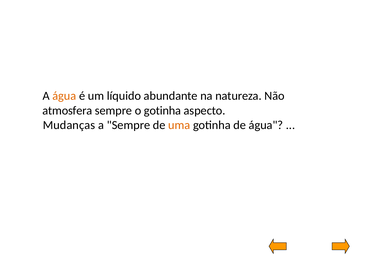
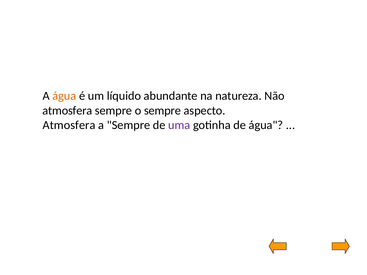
o gotinha: gotinha -> sempre
Mudanças at (69, 125): Mudanças -> Atmosfera
uma colour: orange -> purple
